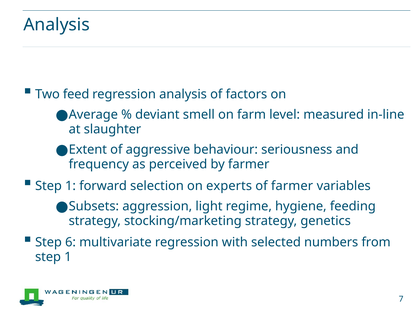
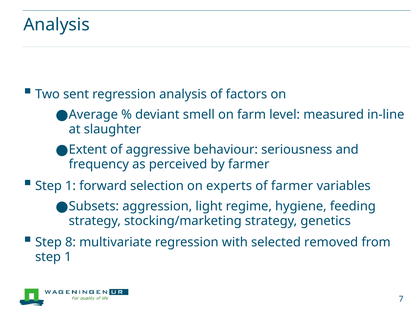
feed: feed -> sent
6: 6 -> 8
numbers: numbers -> removed
